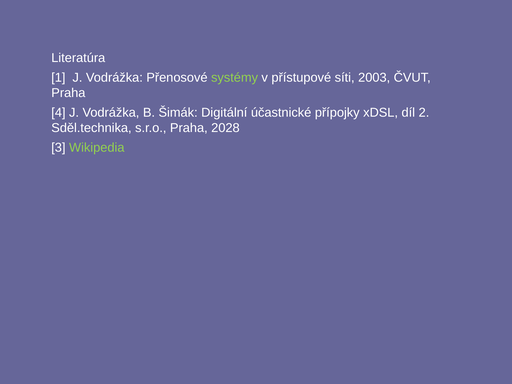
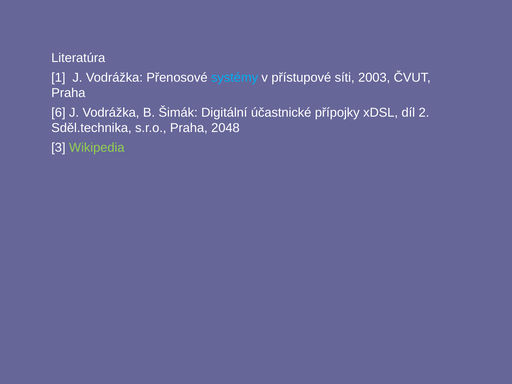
systémy colour: light green -> light blue
4: 4 -> 6
2028: 2028 -> 2048
